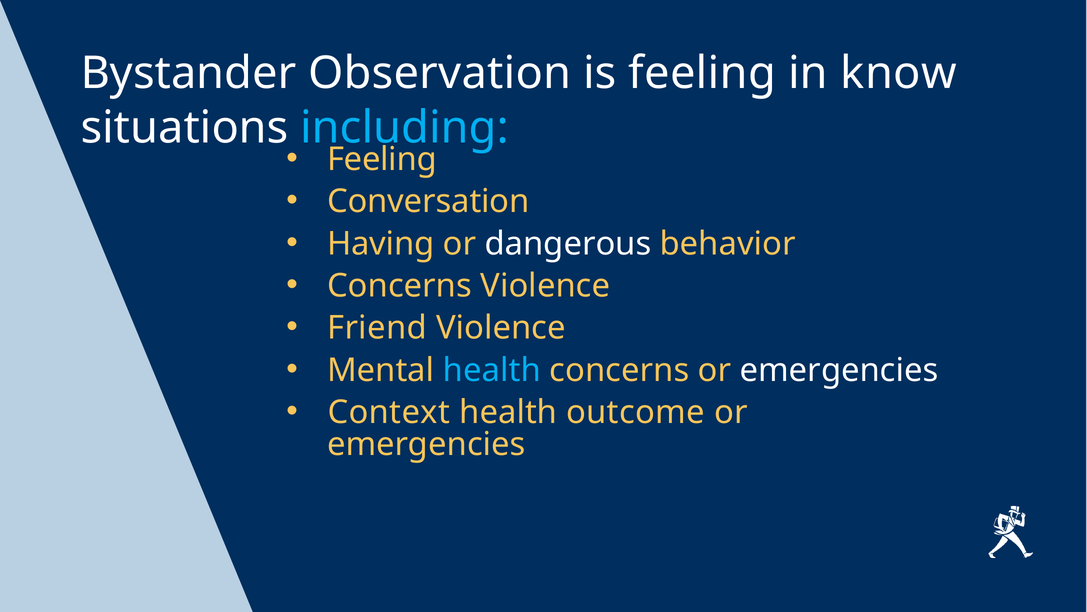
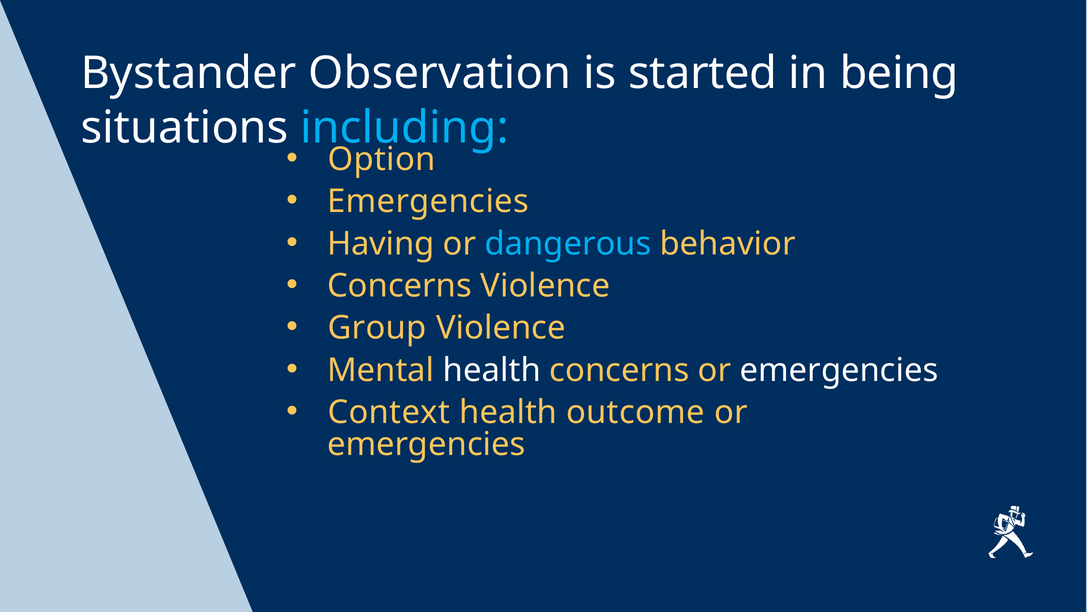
is feeling: feeling -> started
know: know -> being
Feeling at (382, 159): Feeling -> Option
Conversation at (428, 201): Conversation -> Emergencies
dangerous colour: white -> light blue
Friend: Friend -> Group
health at (492, 370) colour: light blue -> white
